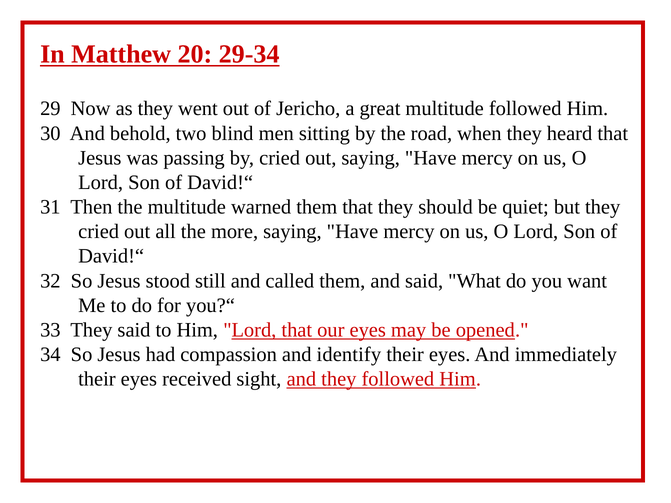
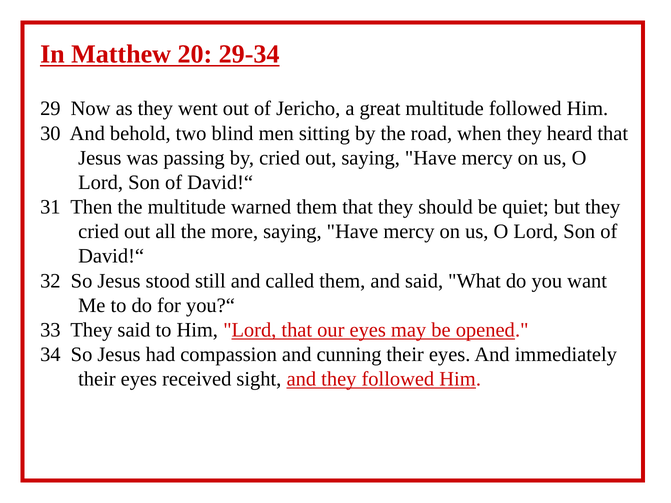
identify: identify -> cunning
